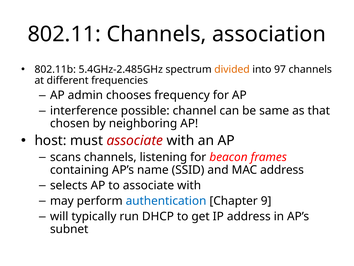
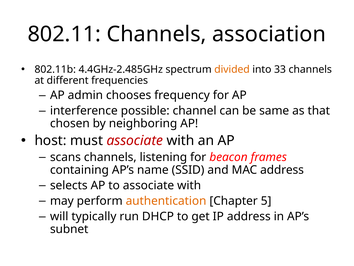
5.4GHz-2.485GHz: 5.4GHz-2.485GHz -> 4.4GHz-2.485GHz
97: 97 -> 33
authentication colour: blue -> orange
9: 9 -> 5
